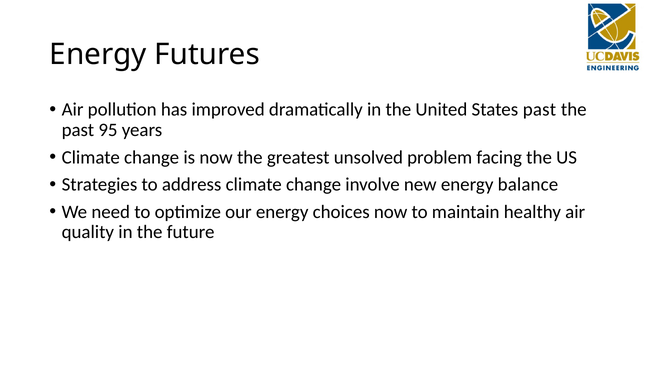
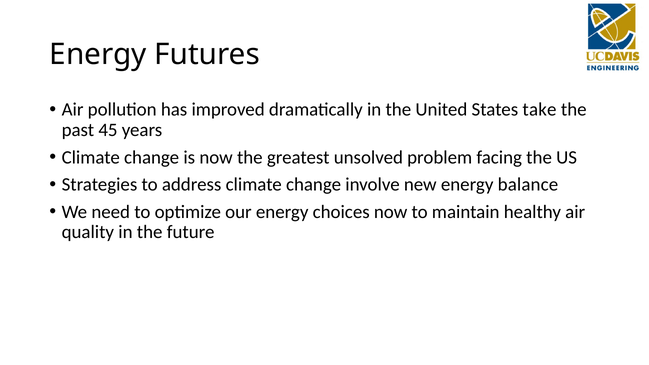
States past: past -> take
95: 95 -> 45
